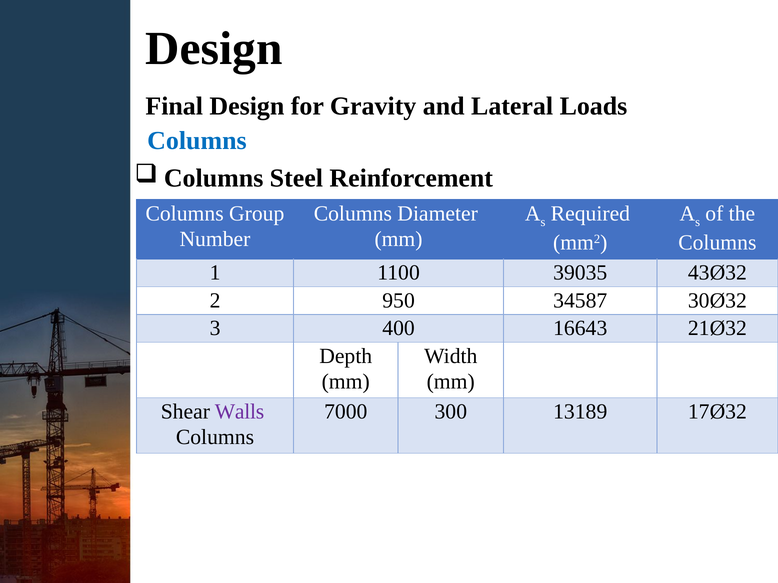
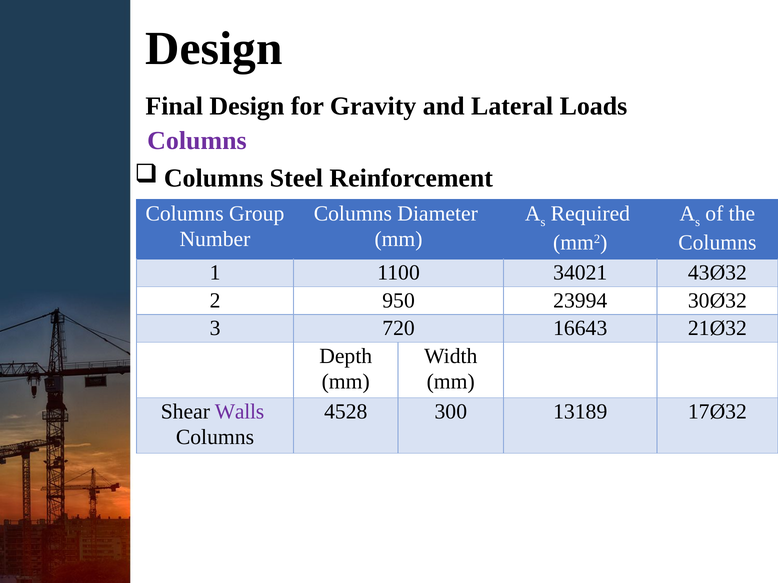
Columns at (197, 141) colour: blue -> purple
39035: 39035 -> 34021
34587: 34587 -> 23994
400: 400 -> 720
7000: 7000 -> 4528
